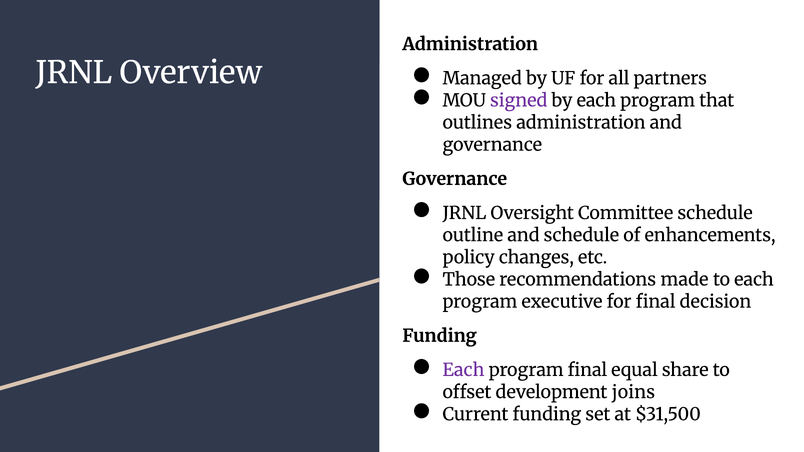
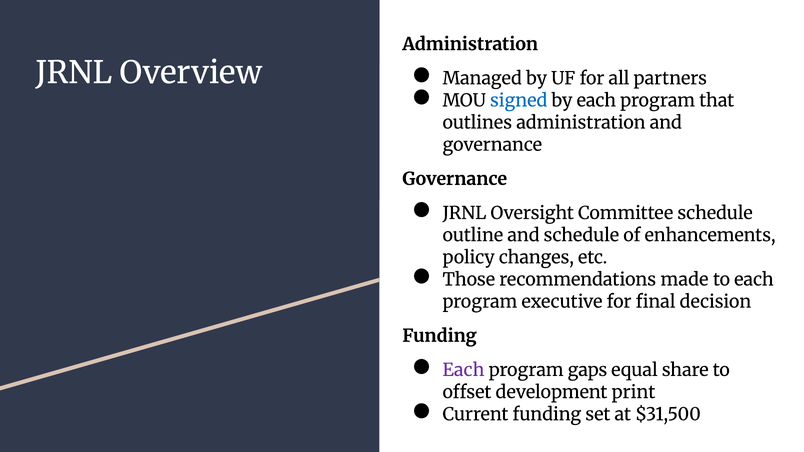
signed colour: purple -> blue
program final: final -> gaps
joins: joins -> print
